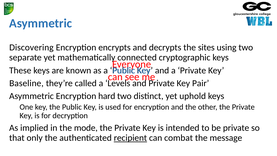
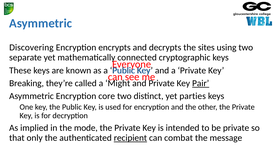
Baseline: Baseline -> Breaking
Levels: Levels -> Might
Pair underline: none -> present
hard: hard -> core
uphold: uphold -> parties
